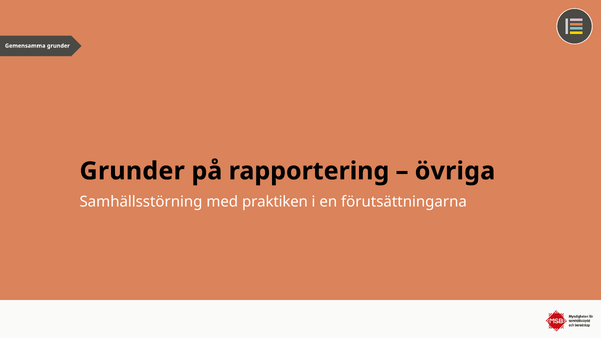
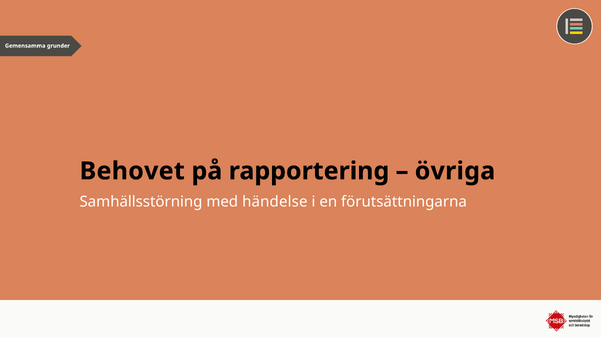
Grunder at (132, 171): Grunder -> Behovet
praktiken: praktiken -> händelse
